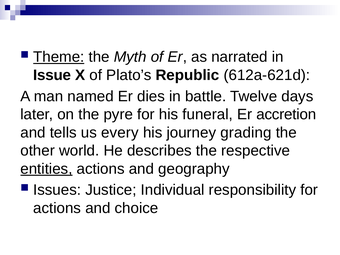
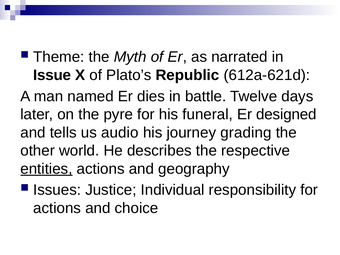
Theme underline: present -> none
accretion: accretion -> designed
every: every -> audio
